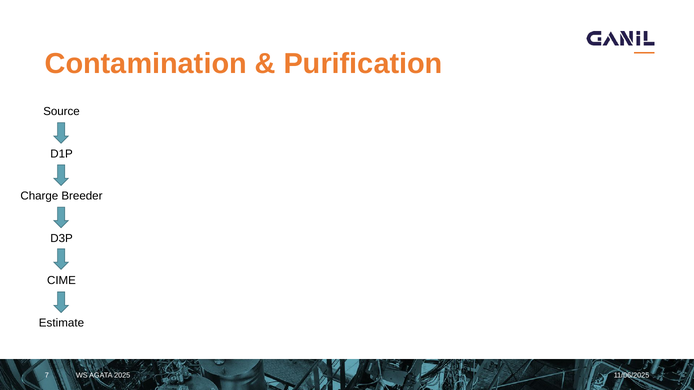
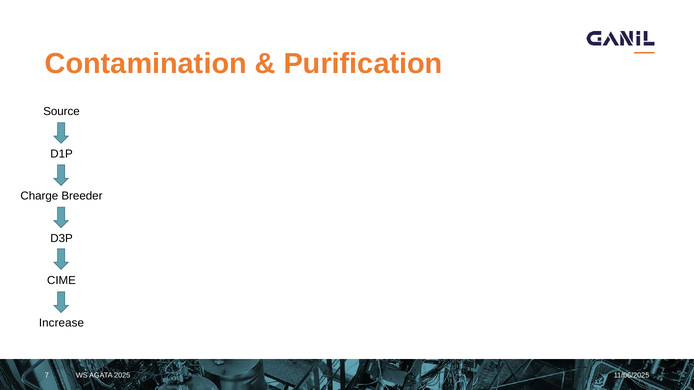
Estimate: Estimate -> Increase
